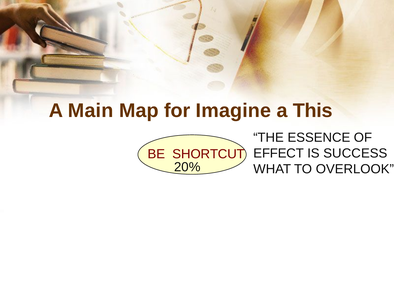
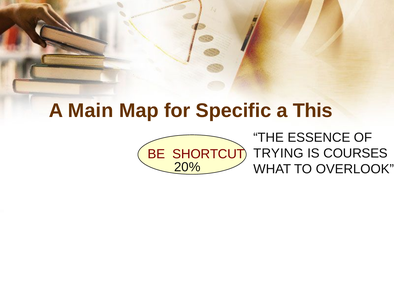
Imagine: Imagine -> Specific
EFFECT: EFFECT -> TRYING
SUCCESS: SUCCESS -> COURSES
